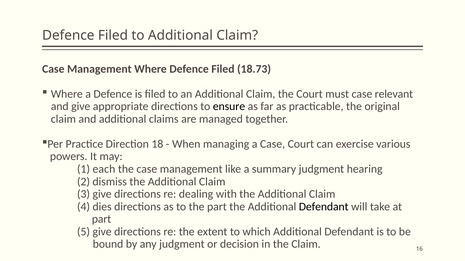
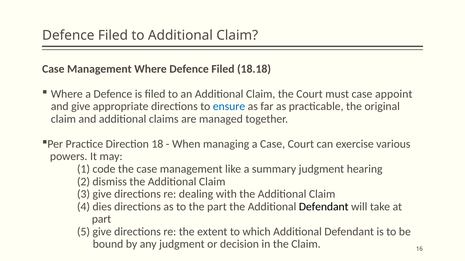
18.73: 18.73 -> 18.18
relevant: relevant -> appoint
ensure colour: black -> blue
each: each -> code
